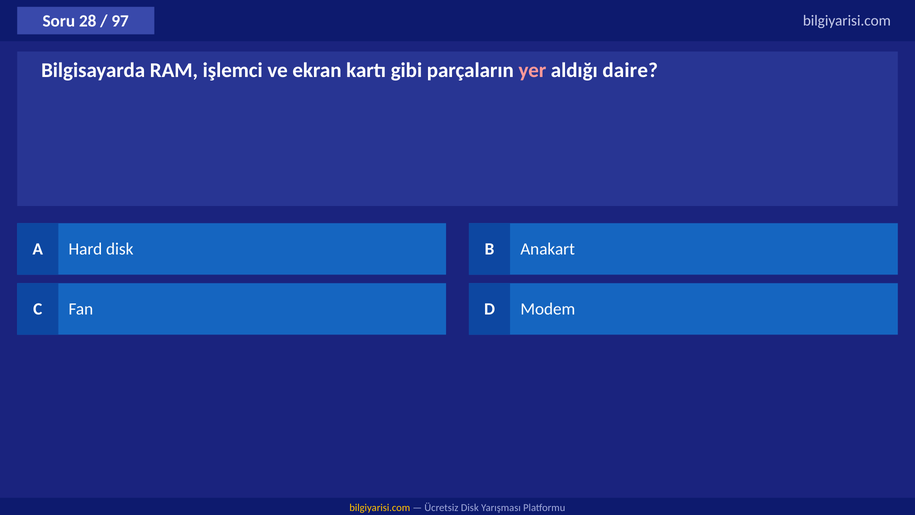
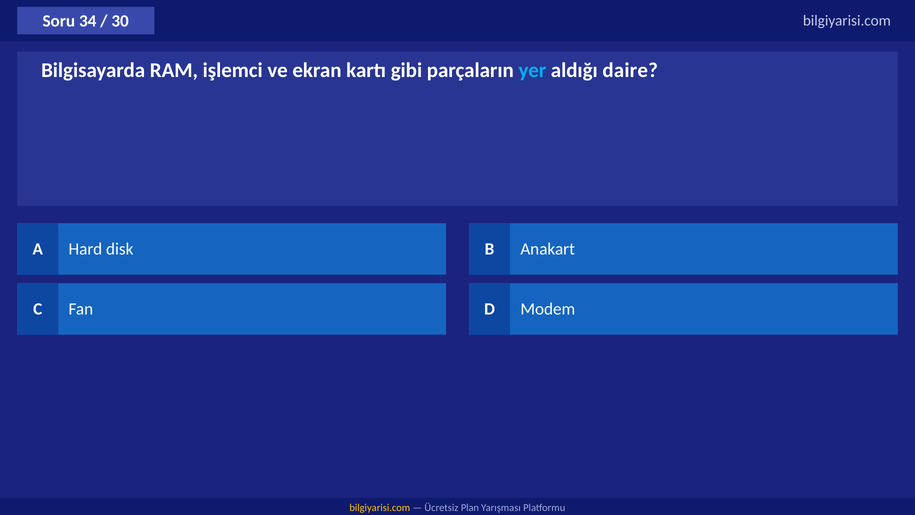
28: 28 -> 34
97: 97 -> 30
yer colour: pink -> light blue
Ücretsiz Disk: Disk -> Plan
